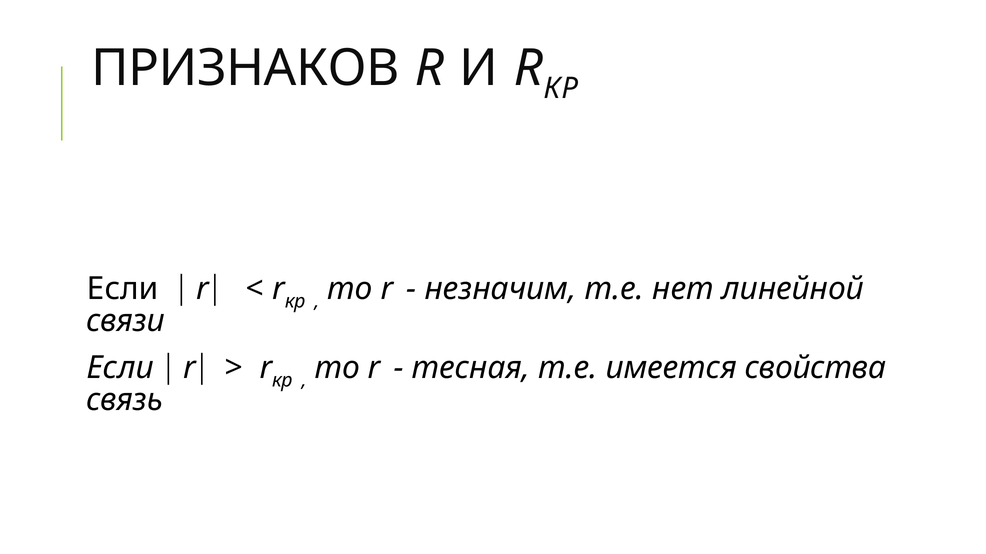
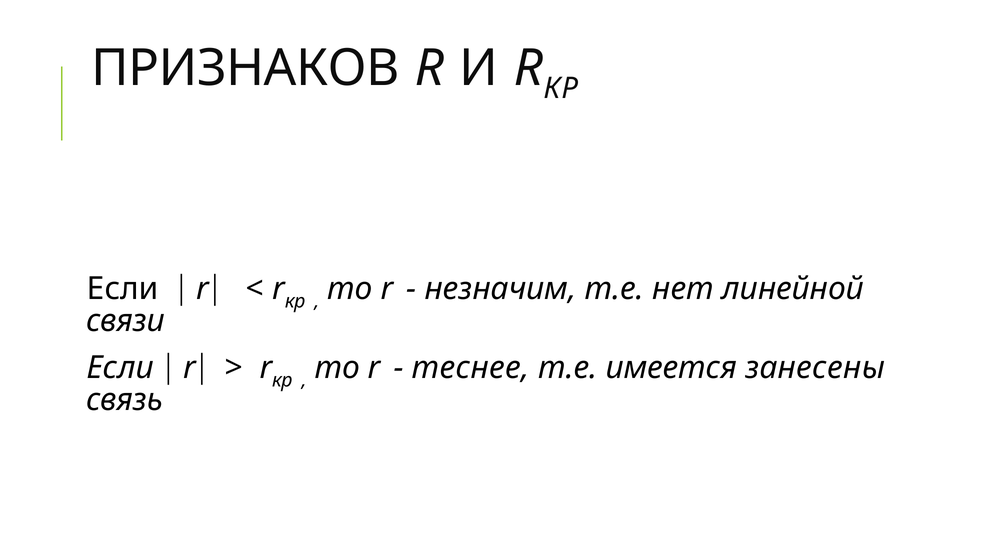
тесная: тесная -> теснее
свойства: свойства -> занесены
